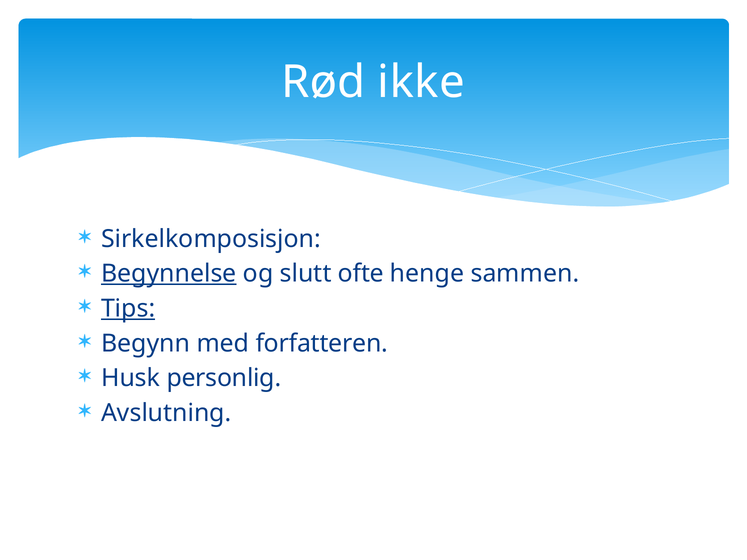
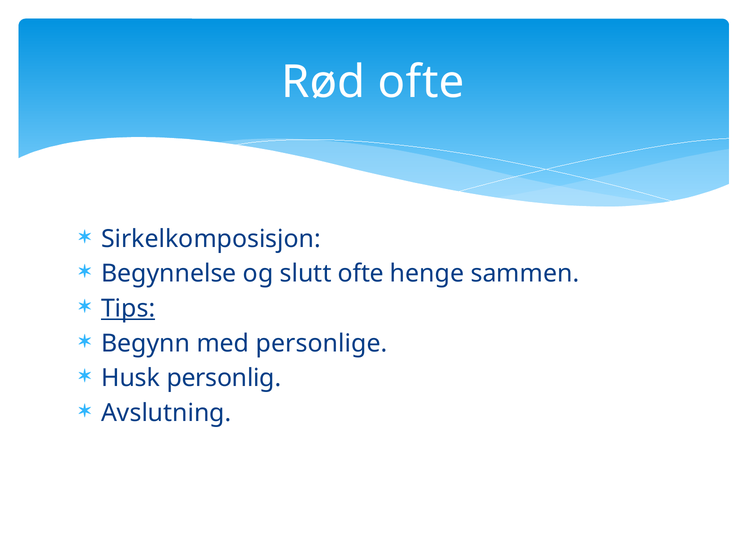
Rød ikke: ikke -> ofte
Begynnelse underline: present -> none
forfatteren: forfatteren -> personlige
